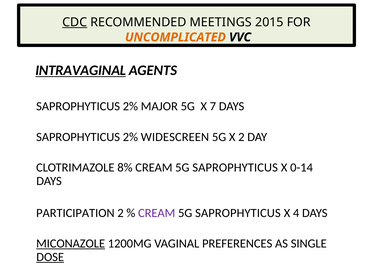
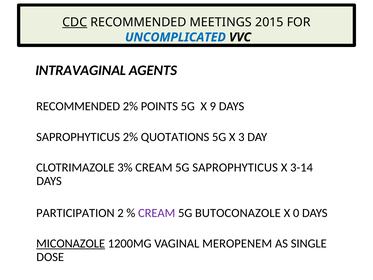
UNCOMPLICATED colour: orange -> blue
INTRAVAGINAL underline: present -> none
SAPROPHYTICUS at (78, 106): SAPROPHYTICUS -> RECOMMENDED
MAJOR: MAJOR -> POINTS
7: 7 -> 9
WIDESCREEN: WIDESCREEN -> QUOTATIONS
X 2: 2 -> 3
8%: 8% -> 3%
0-14: 0-14 -> 3-14
SAPROPHYTICUS at (238, 213): SAPROPHYTICUS -> BUTOCONAZOLE
4: 4 -> 0
PREFERENCES: PREFERENCES -> MEROPENEM
DOSE underline: present -> none
